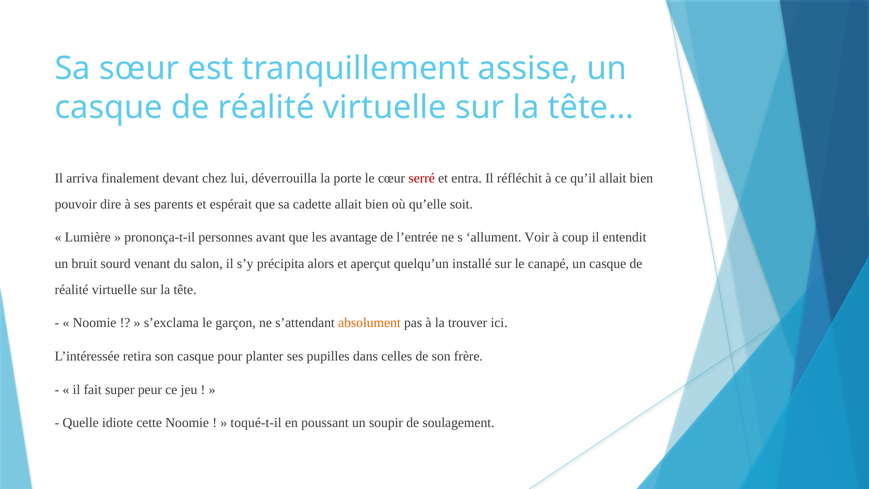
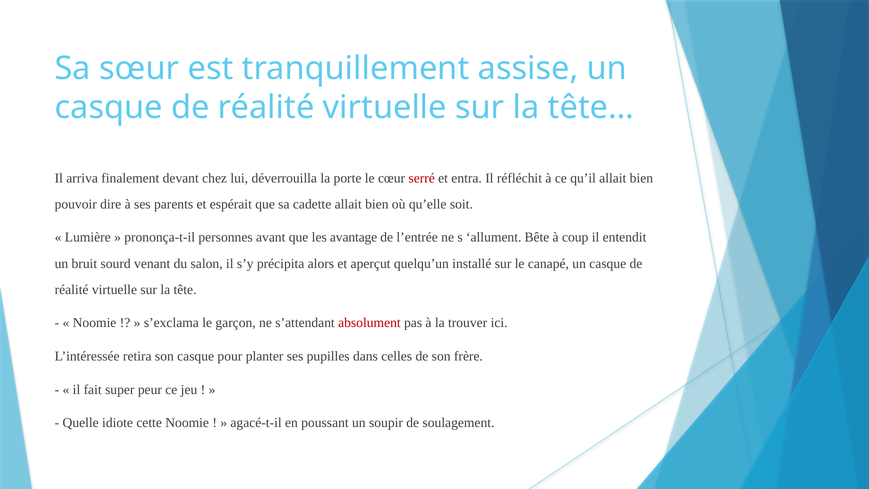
Voir: Voir -> Bête
absolument colour: orange -> red
toqué-t-il: toqué-t-il -> agacé-t-il
